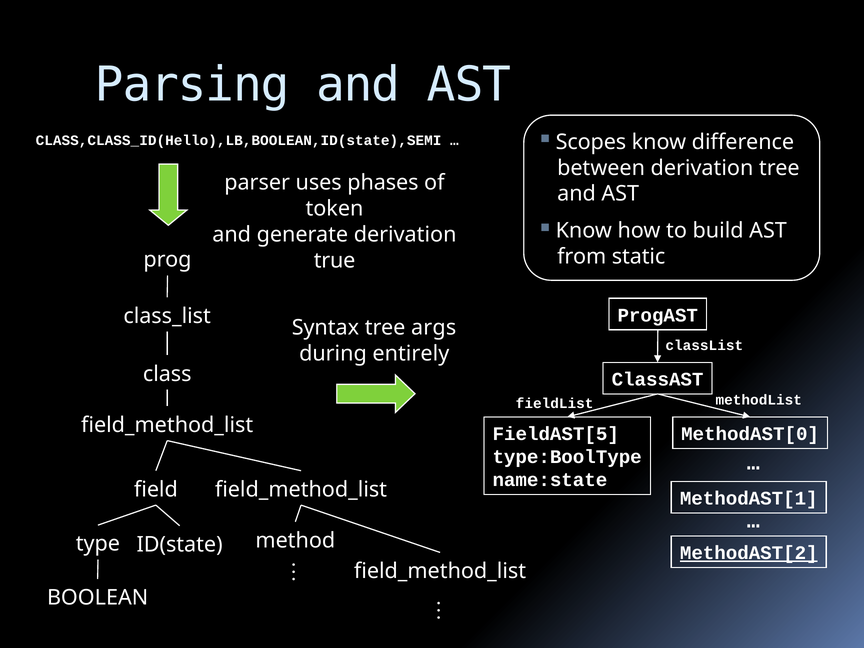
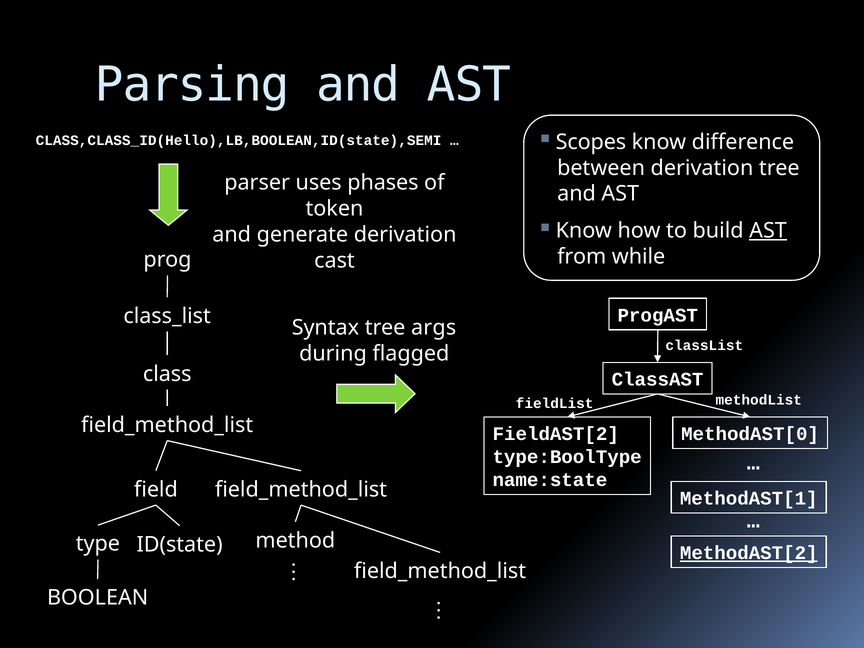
AST at (768, 231) underline: none -> present
static: static -> while
true: true -> cast
entirely: entirely -> flagged
FieldAST[5: FieldAST[5 -> FieldAST[2
